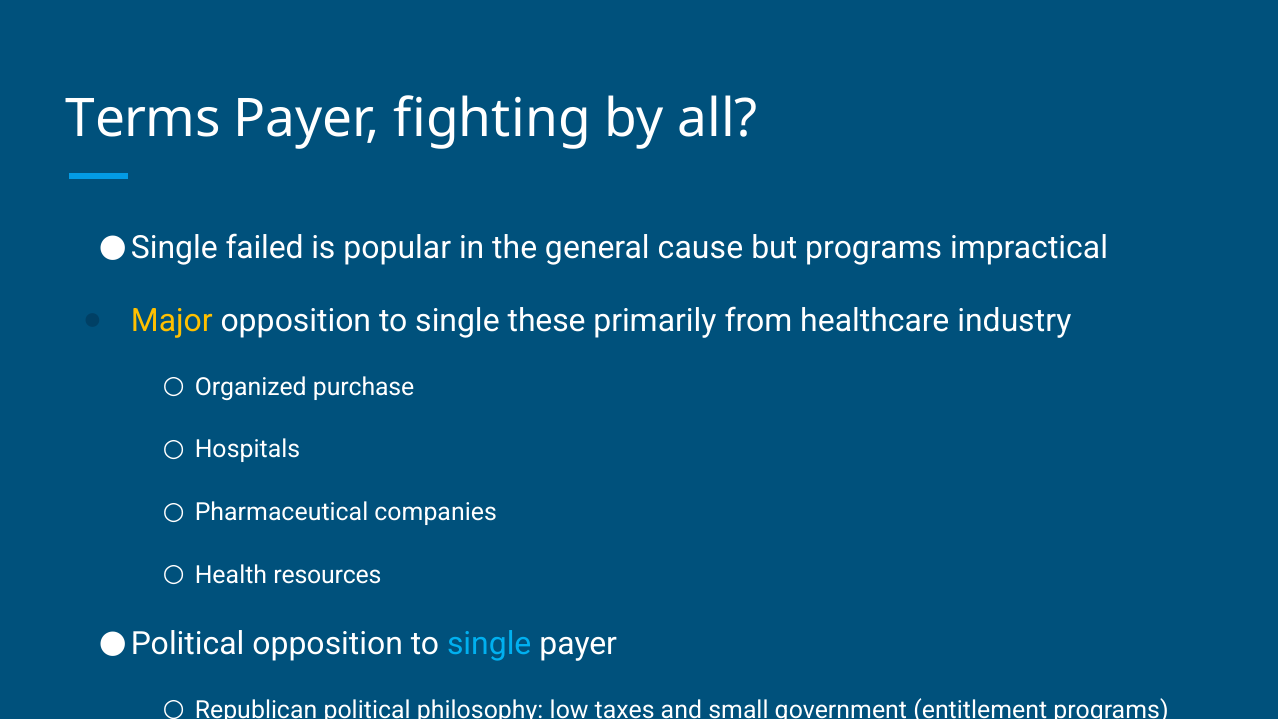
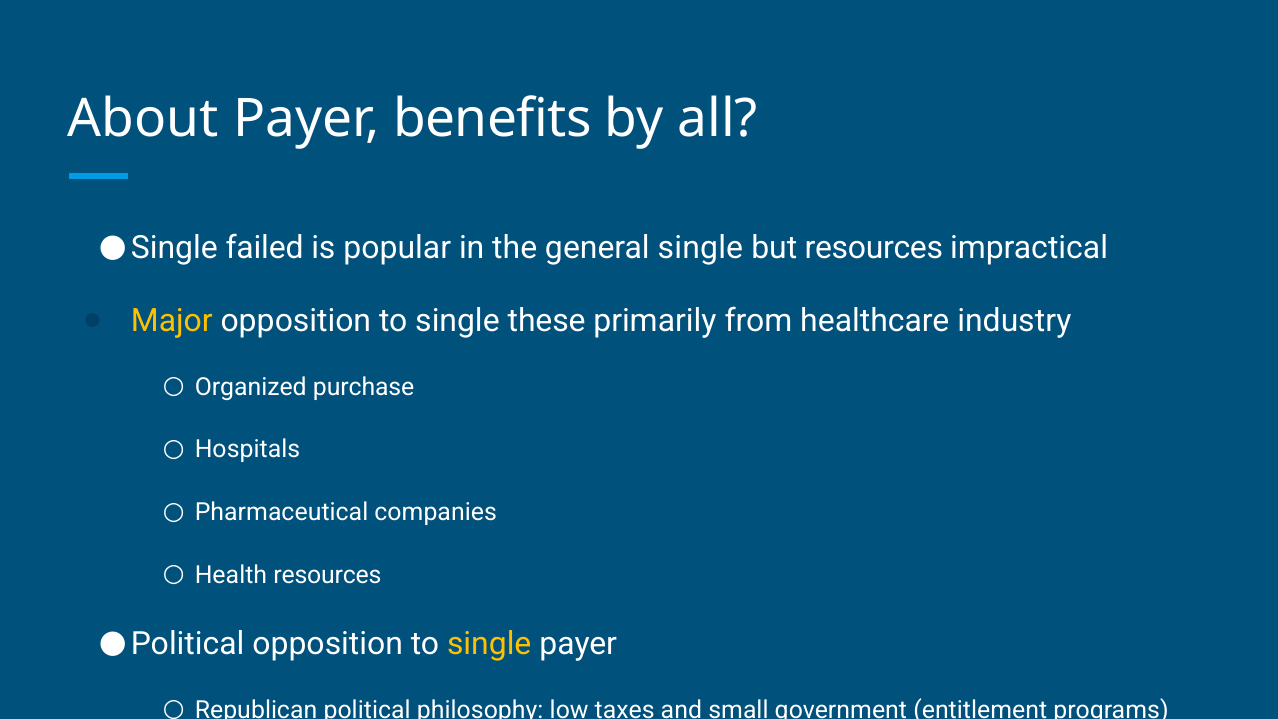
Terms: Terms -> About
fighting: fighting -> benefits
general cause: cause -> single
but programs: programs -> resources
single at (489, 644) colour: light blue -> yellow
